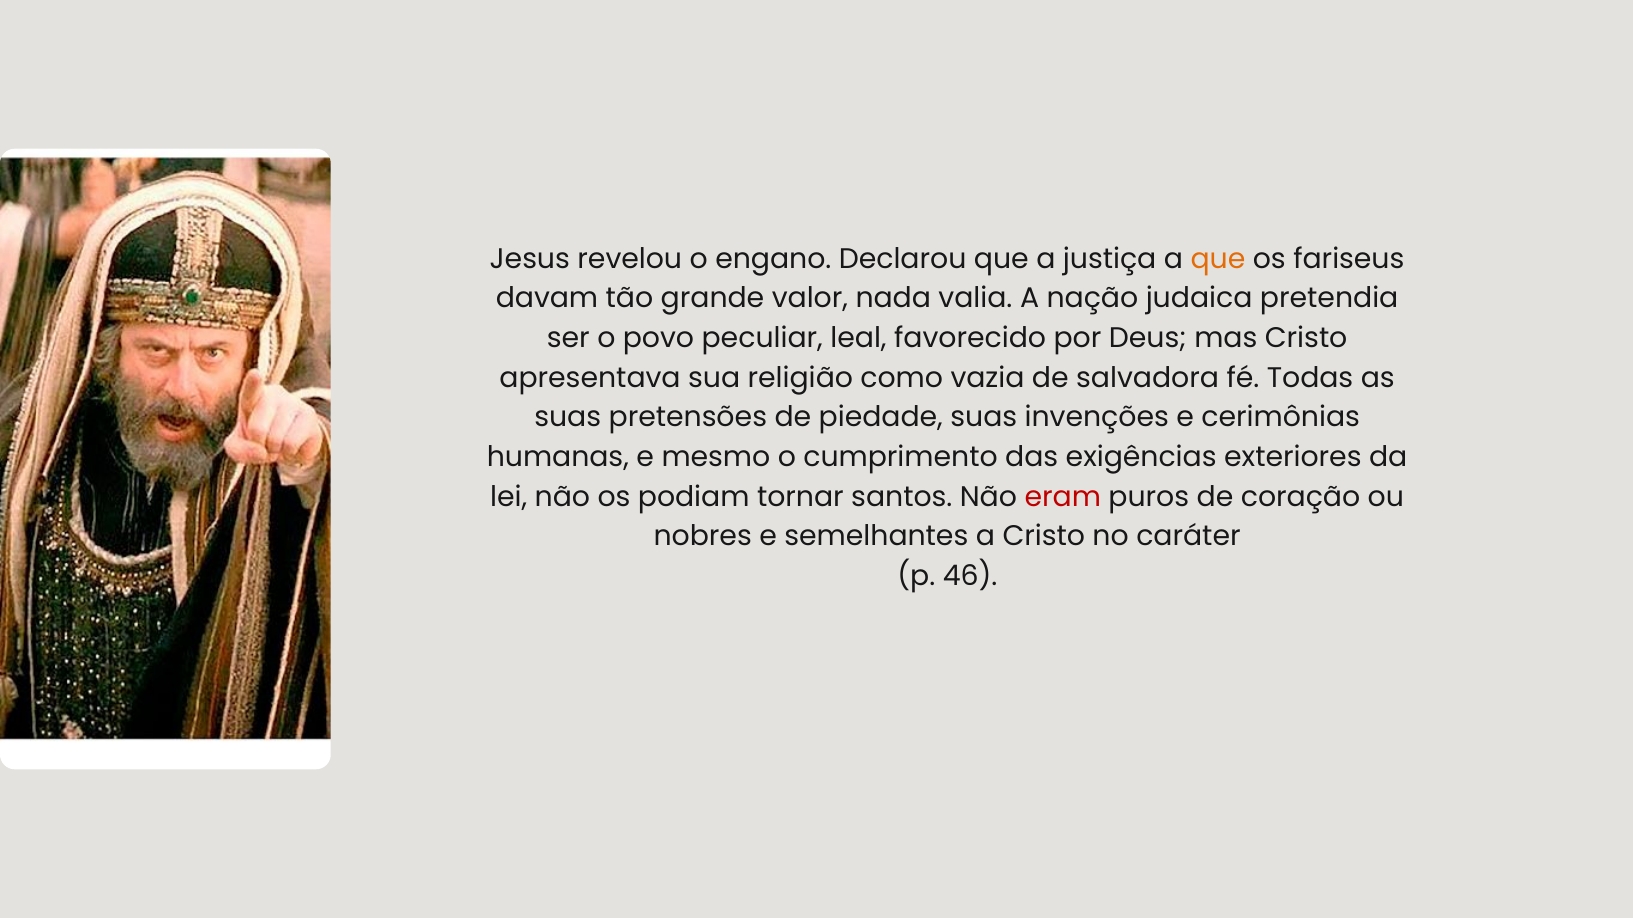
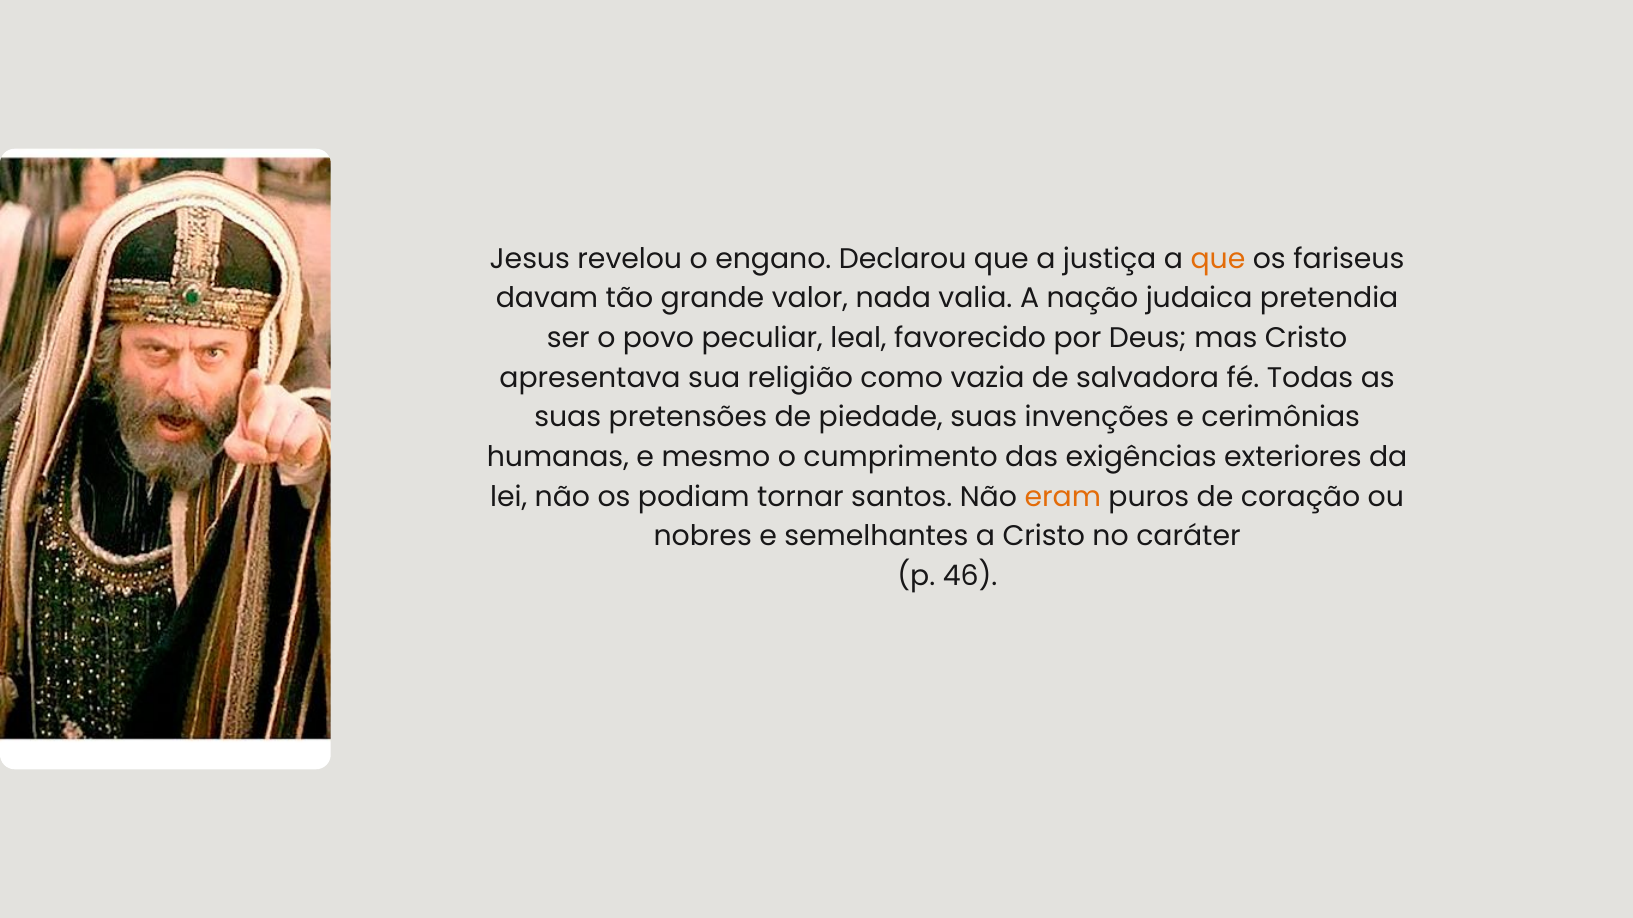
eram colour: red -> orange
